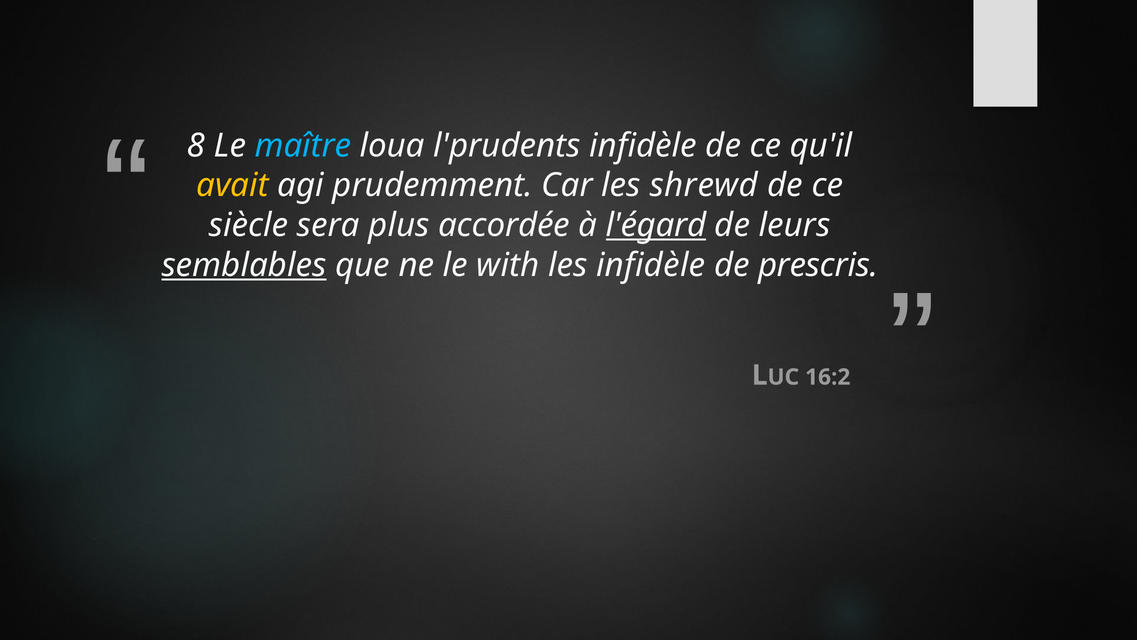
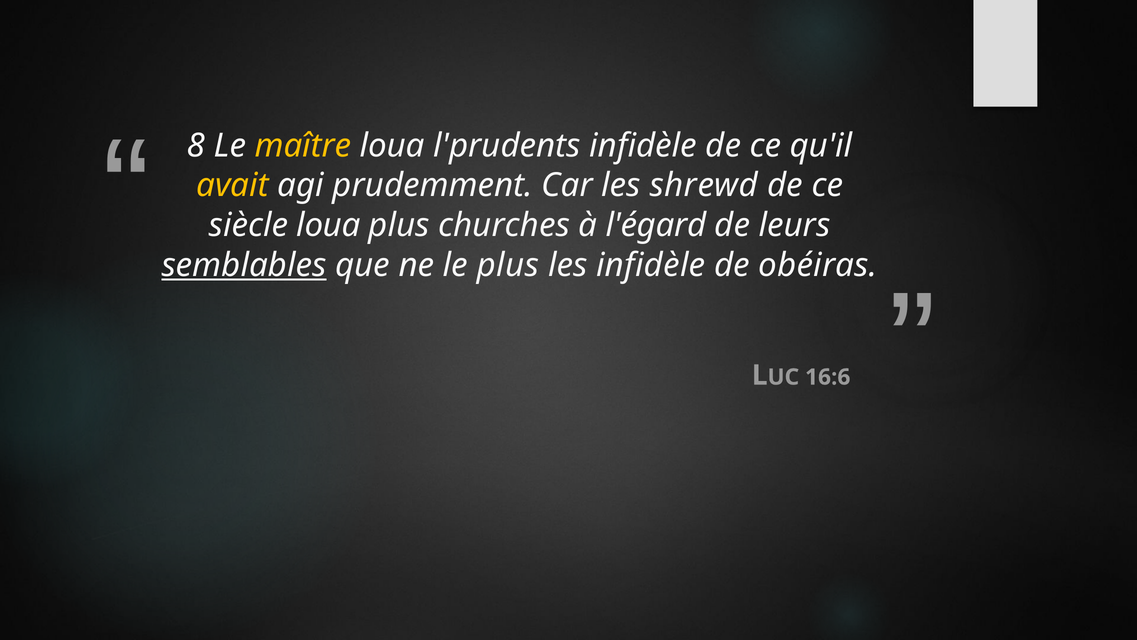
maître colour: light blue -> yellow
siècle sera: sera -> loua
accordée: accordée -> churches
l'égard underline: present -> none
le with: with -> plus
prescris: prescris -> obéiras
16:2: 16:2 -> 16:6
